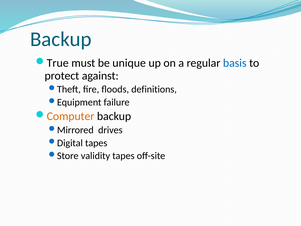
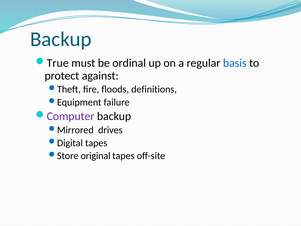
unique: unique -> ordinal
Computer colour: orange -> purple
validity: validity -> original
